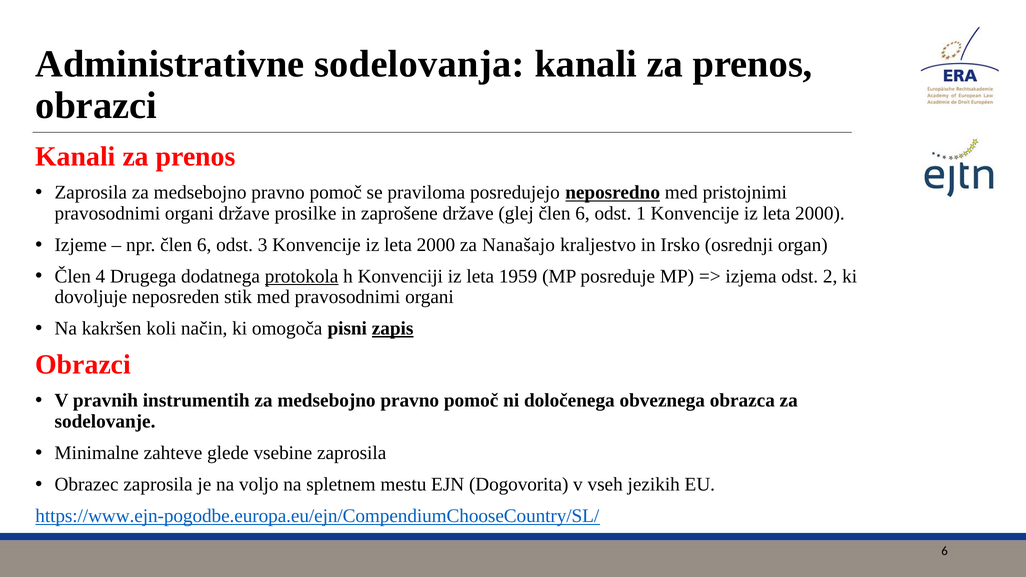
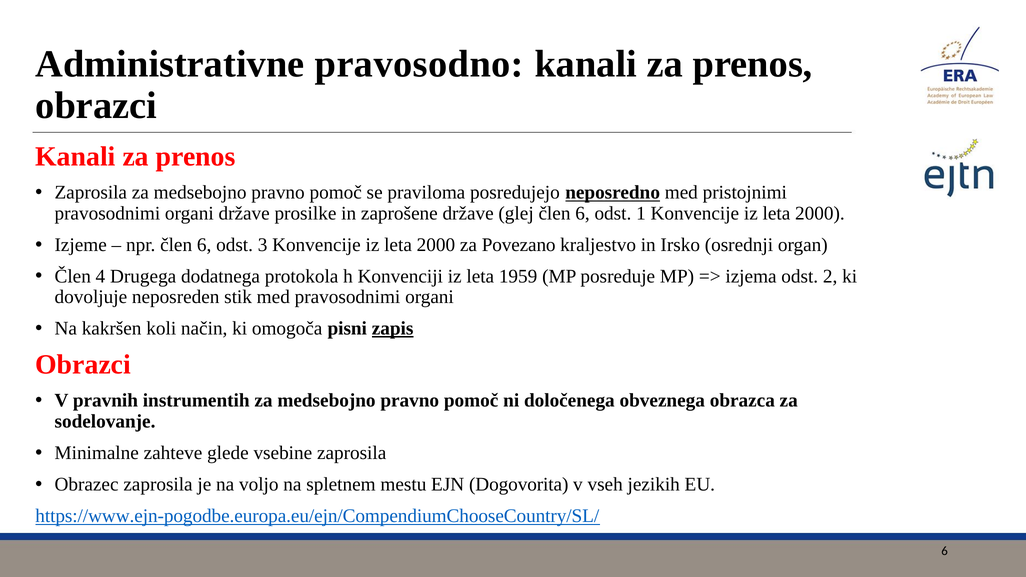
sodelovanja: sodelovanja -> pravosodno
Nanašajo: Nanašajo -> Povezano
protokola underline: present -> none
